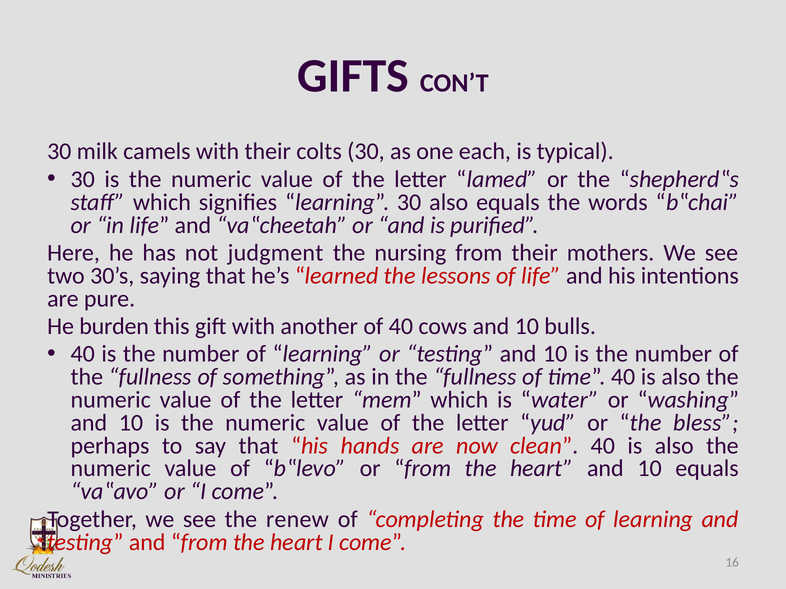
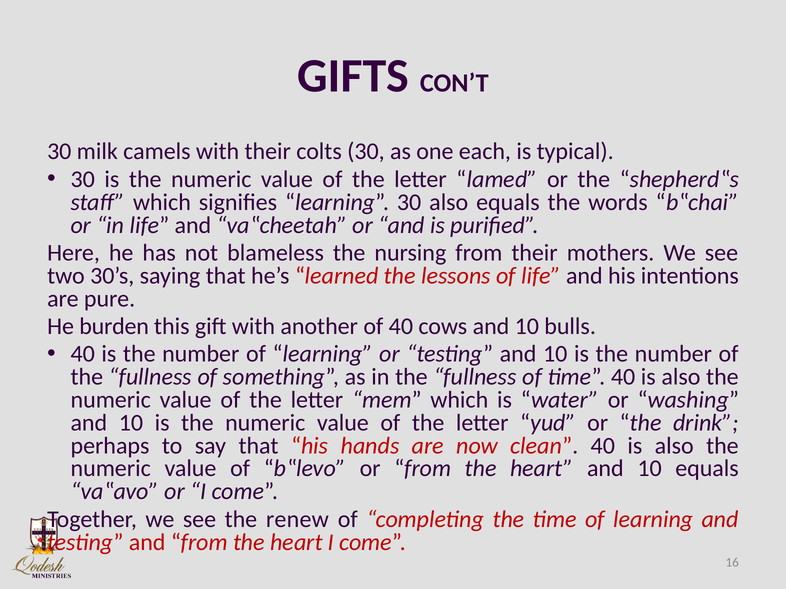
judgment: judgment -> blameless
bless: bless -> drink
